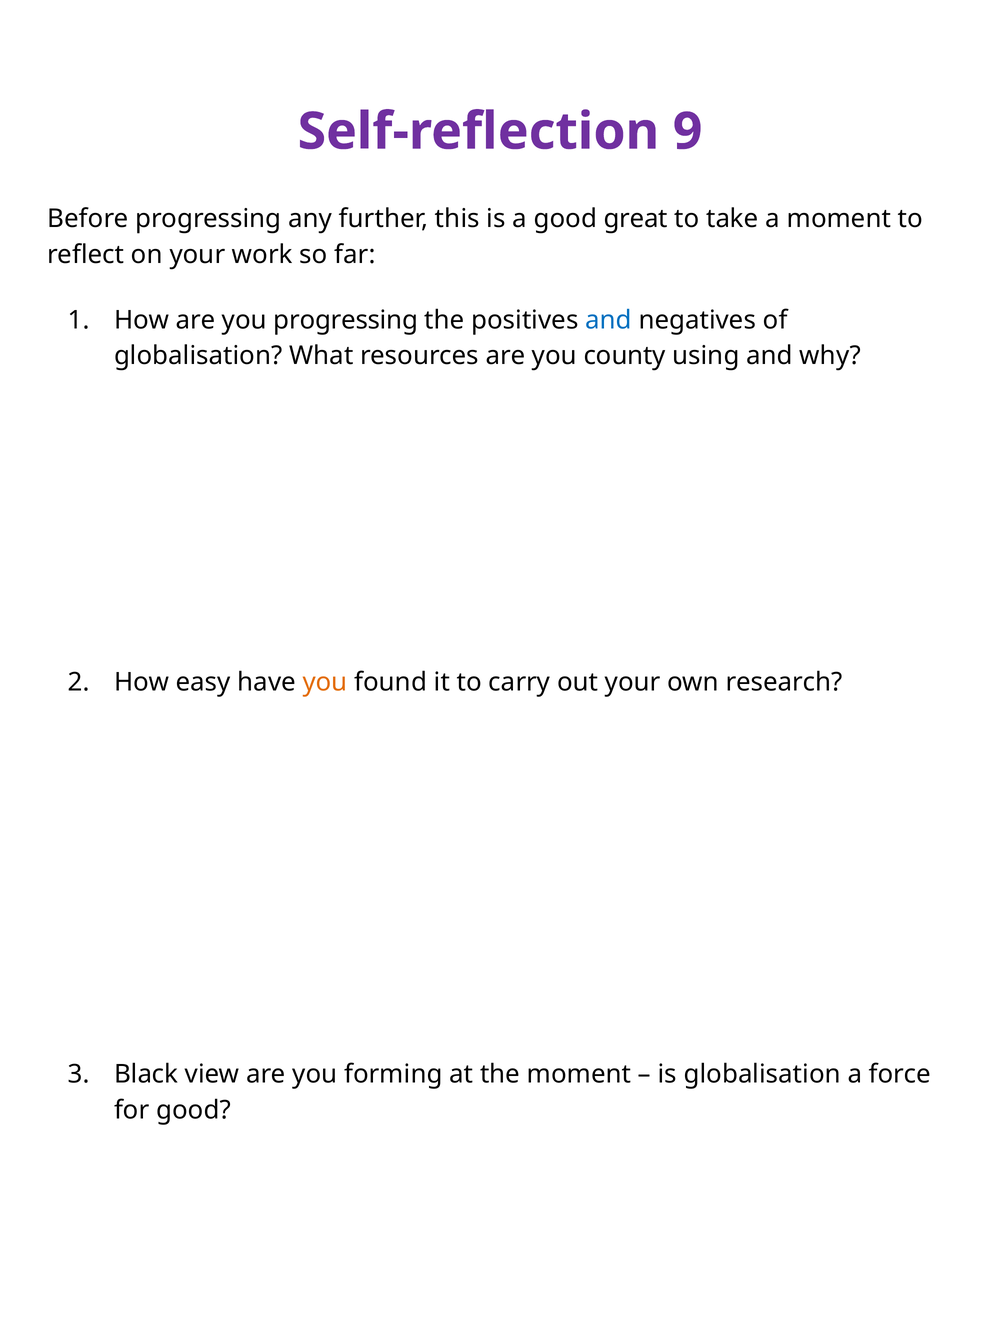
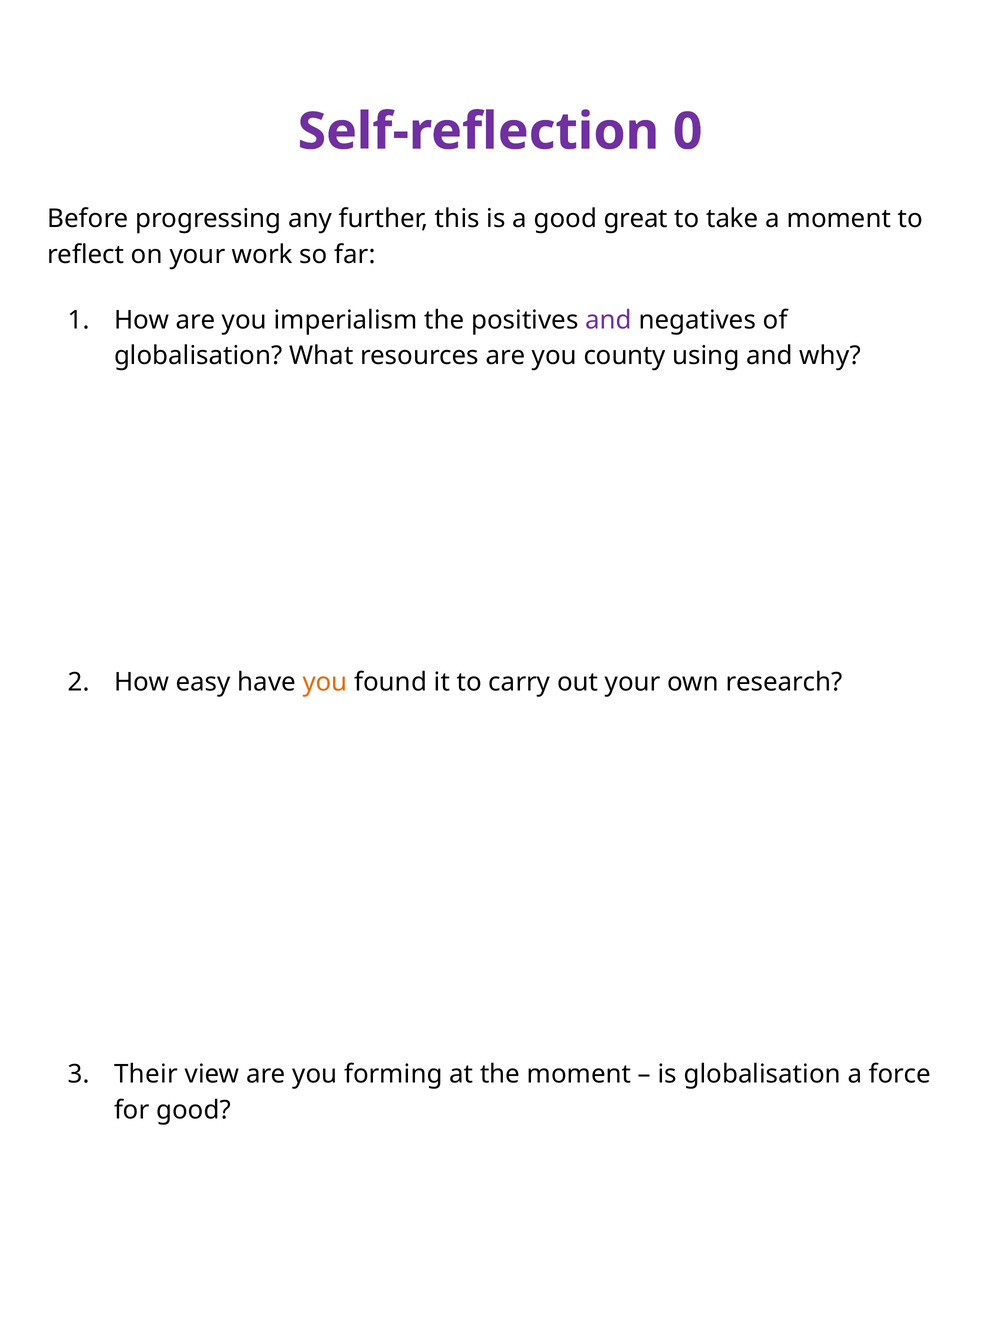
9: 9 -> 0
you progressing: progressing -> imperialism
and at (608, 320) colour: blue -> purple
Black: Black -> Their
